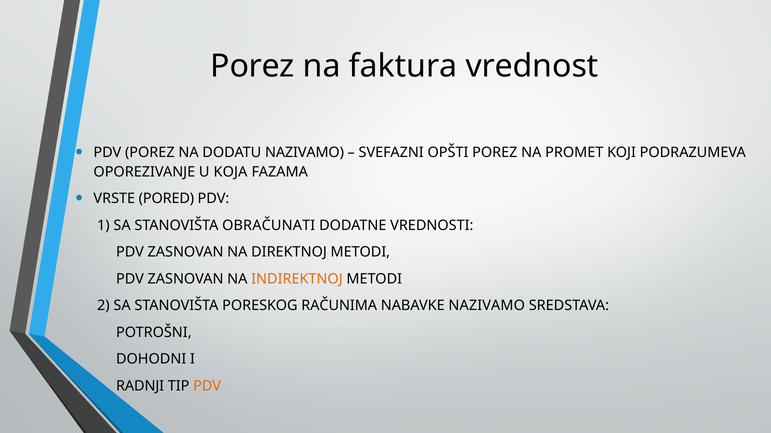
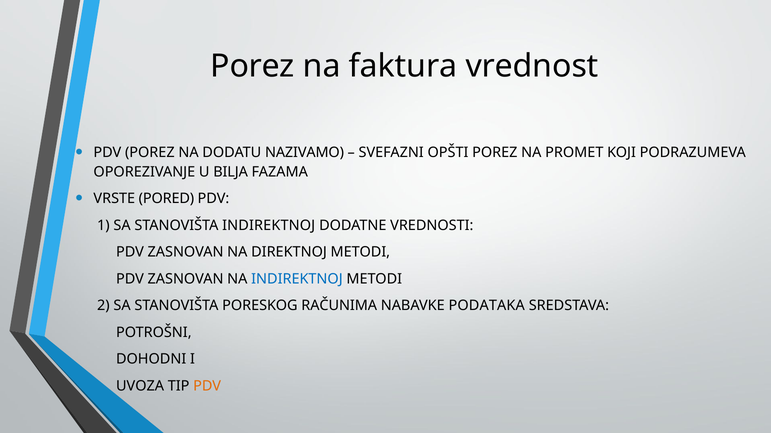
KOJA: KOJA -> BILJA
STANOVIŠTA OBRAČUNATI: OBRAČUNATI -> INDIREKTNOJ
INDIREKTNOJ at (297, 279) colour: orange -> blue
NABAVKE NAZIVAMO: NAZIVAMO -> PODATAKA
RADNJI: RADNJI -> UVOZA
